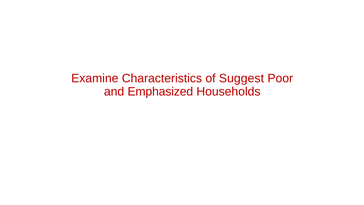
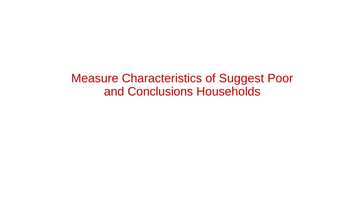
Examine: Examine -> Measure
Emphasized: Emphasized -> Conclusions
